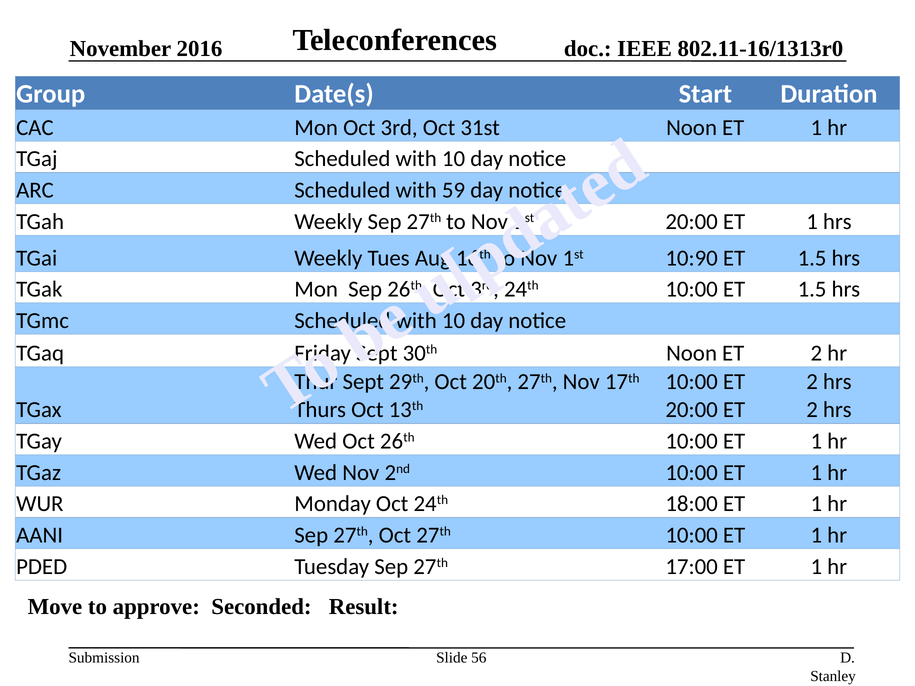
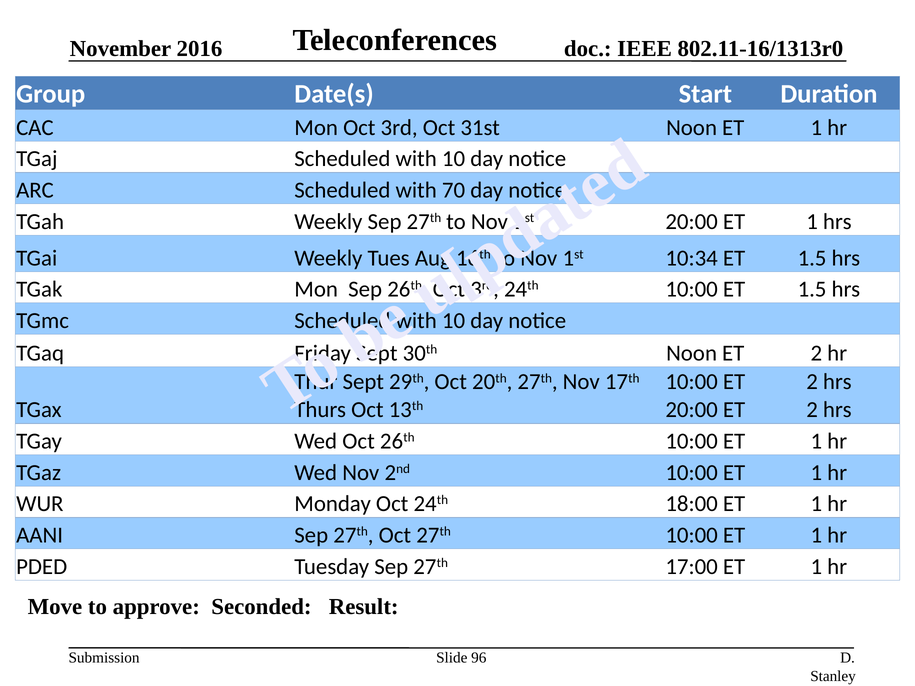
59: 59 -> 70
10:90: 10:90 -> 10:34
56: 56 -> 96
